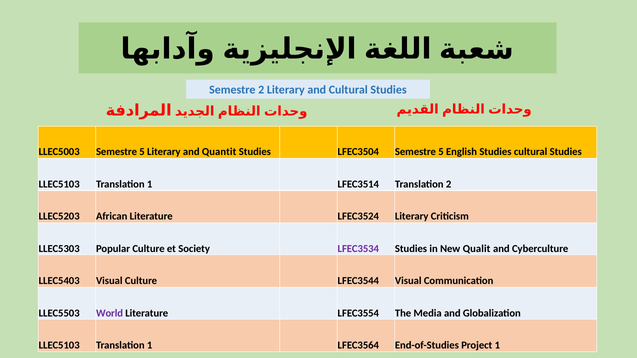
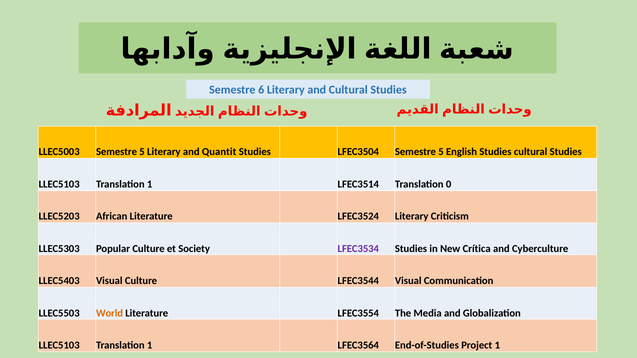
Semestre 2: 2 -> 6
Translation 2: 2 -> 0
Qualit: Qualit -> Crítica
World colour: purple -> orange
